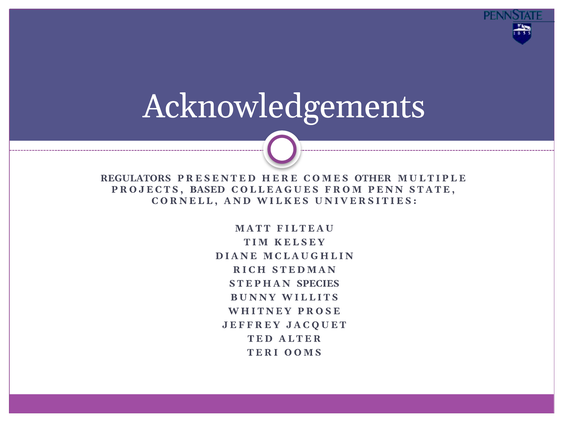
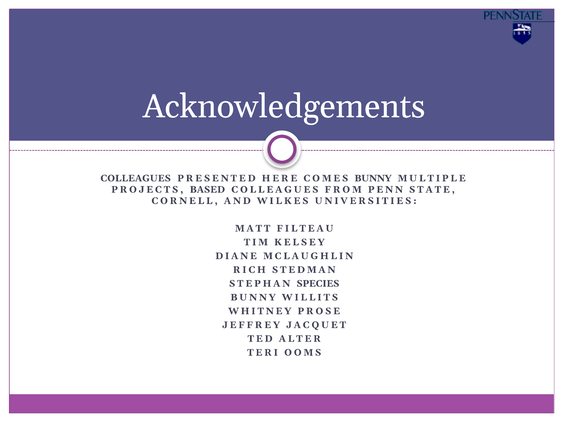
REGULATORS at (136, 178): REGULATORS -> COLLEAGUES
COMES OTHER: OTHER -> BUNNY
